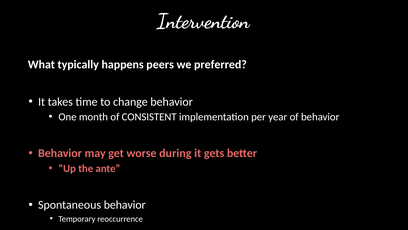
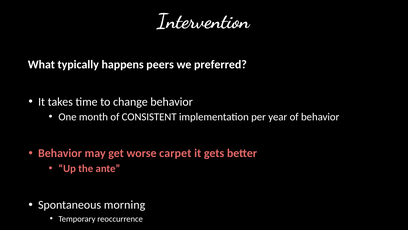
during: during -> carpet
Spontaneous behavior: behavior -> morning
